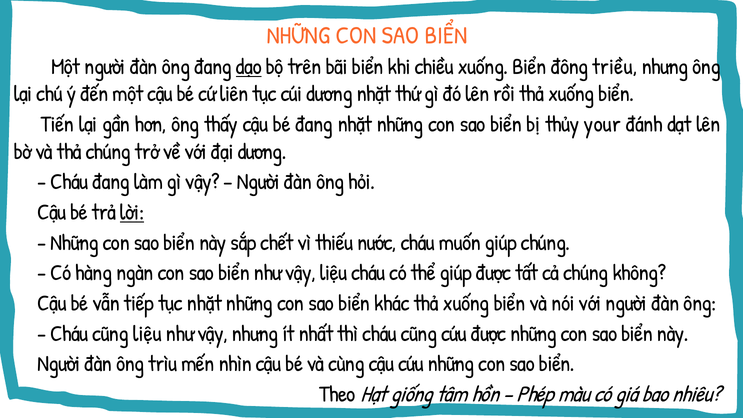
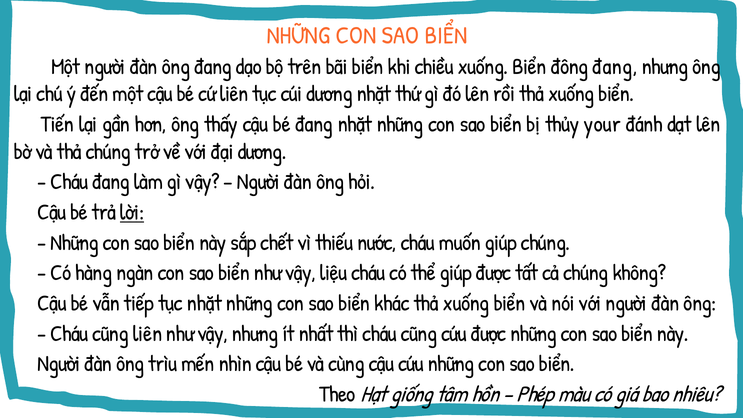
dạo underline: present -> none
đông triều: triều -> đang
cũng liệu: liệu -> liên
